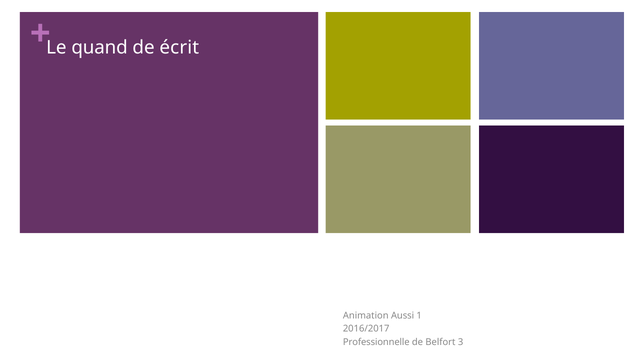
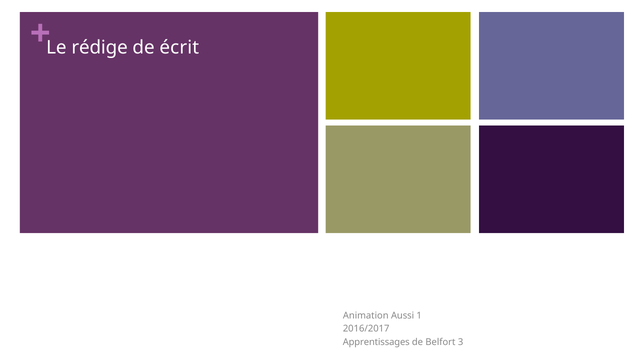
quand: quand -> rédige
Professionnelle: Professionnelle -> Apprentissages
